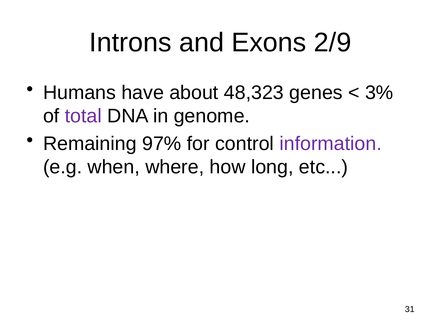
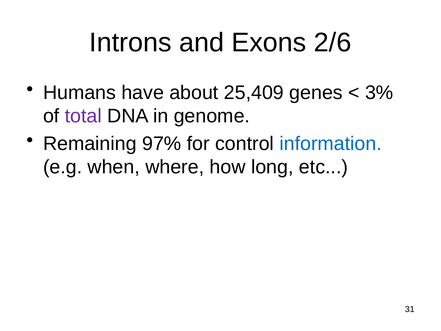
2/9: 2/9 -> 2/6
48,323: 48,323 -> 25,409
information colour: purple -> blue
